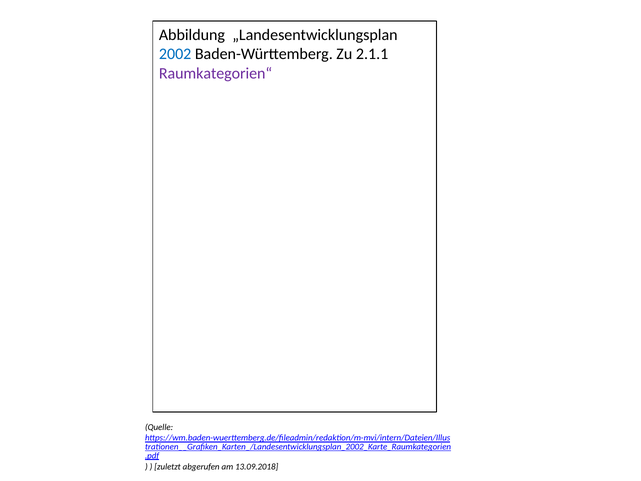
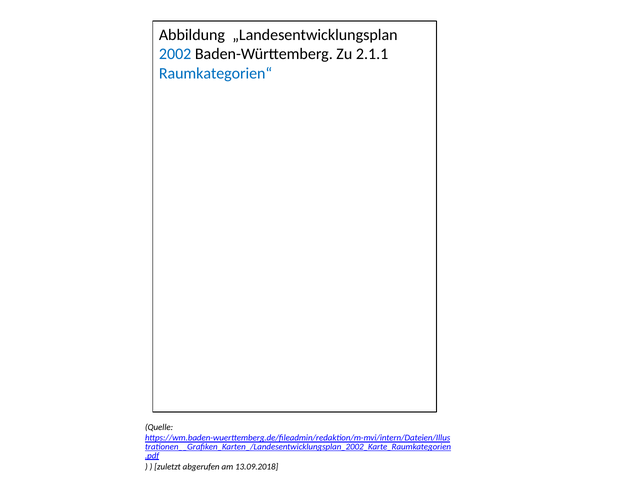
Raumkategorien“ colour: purple -> blue
